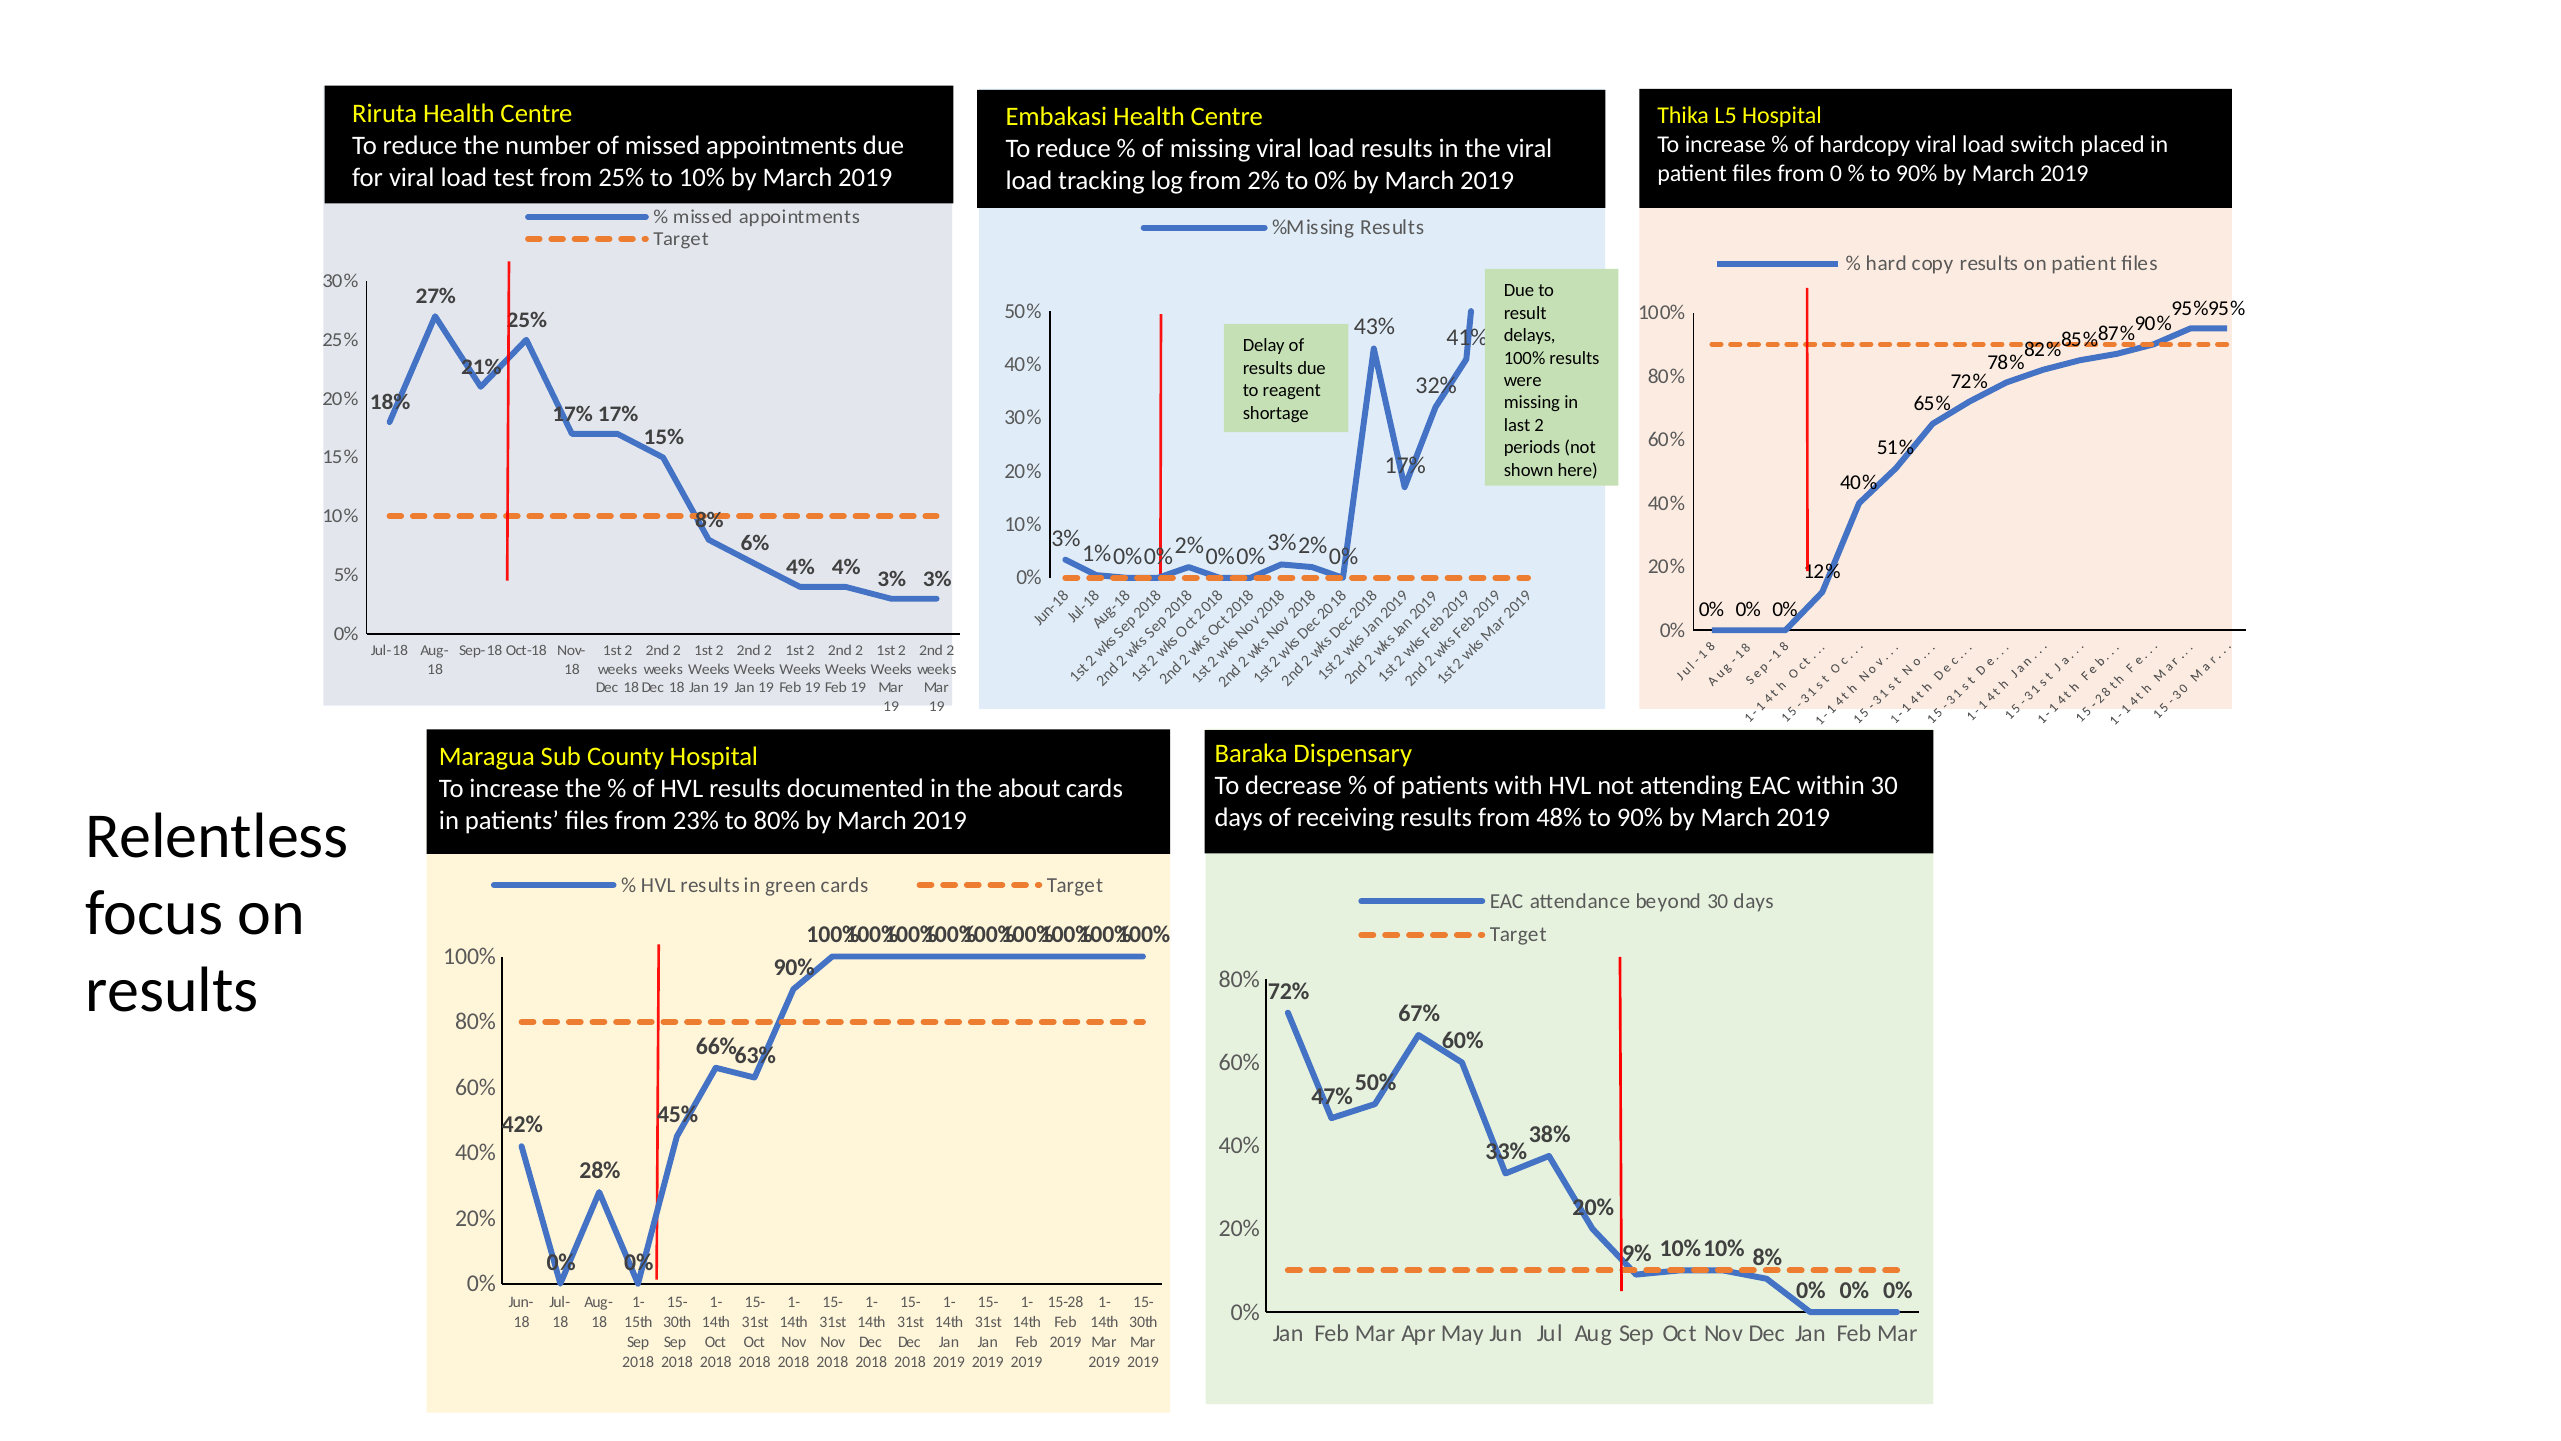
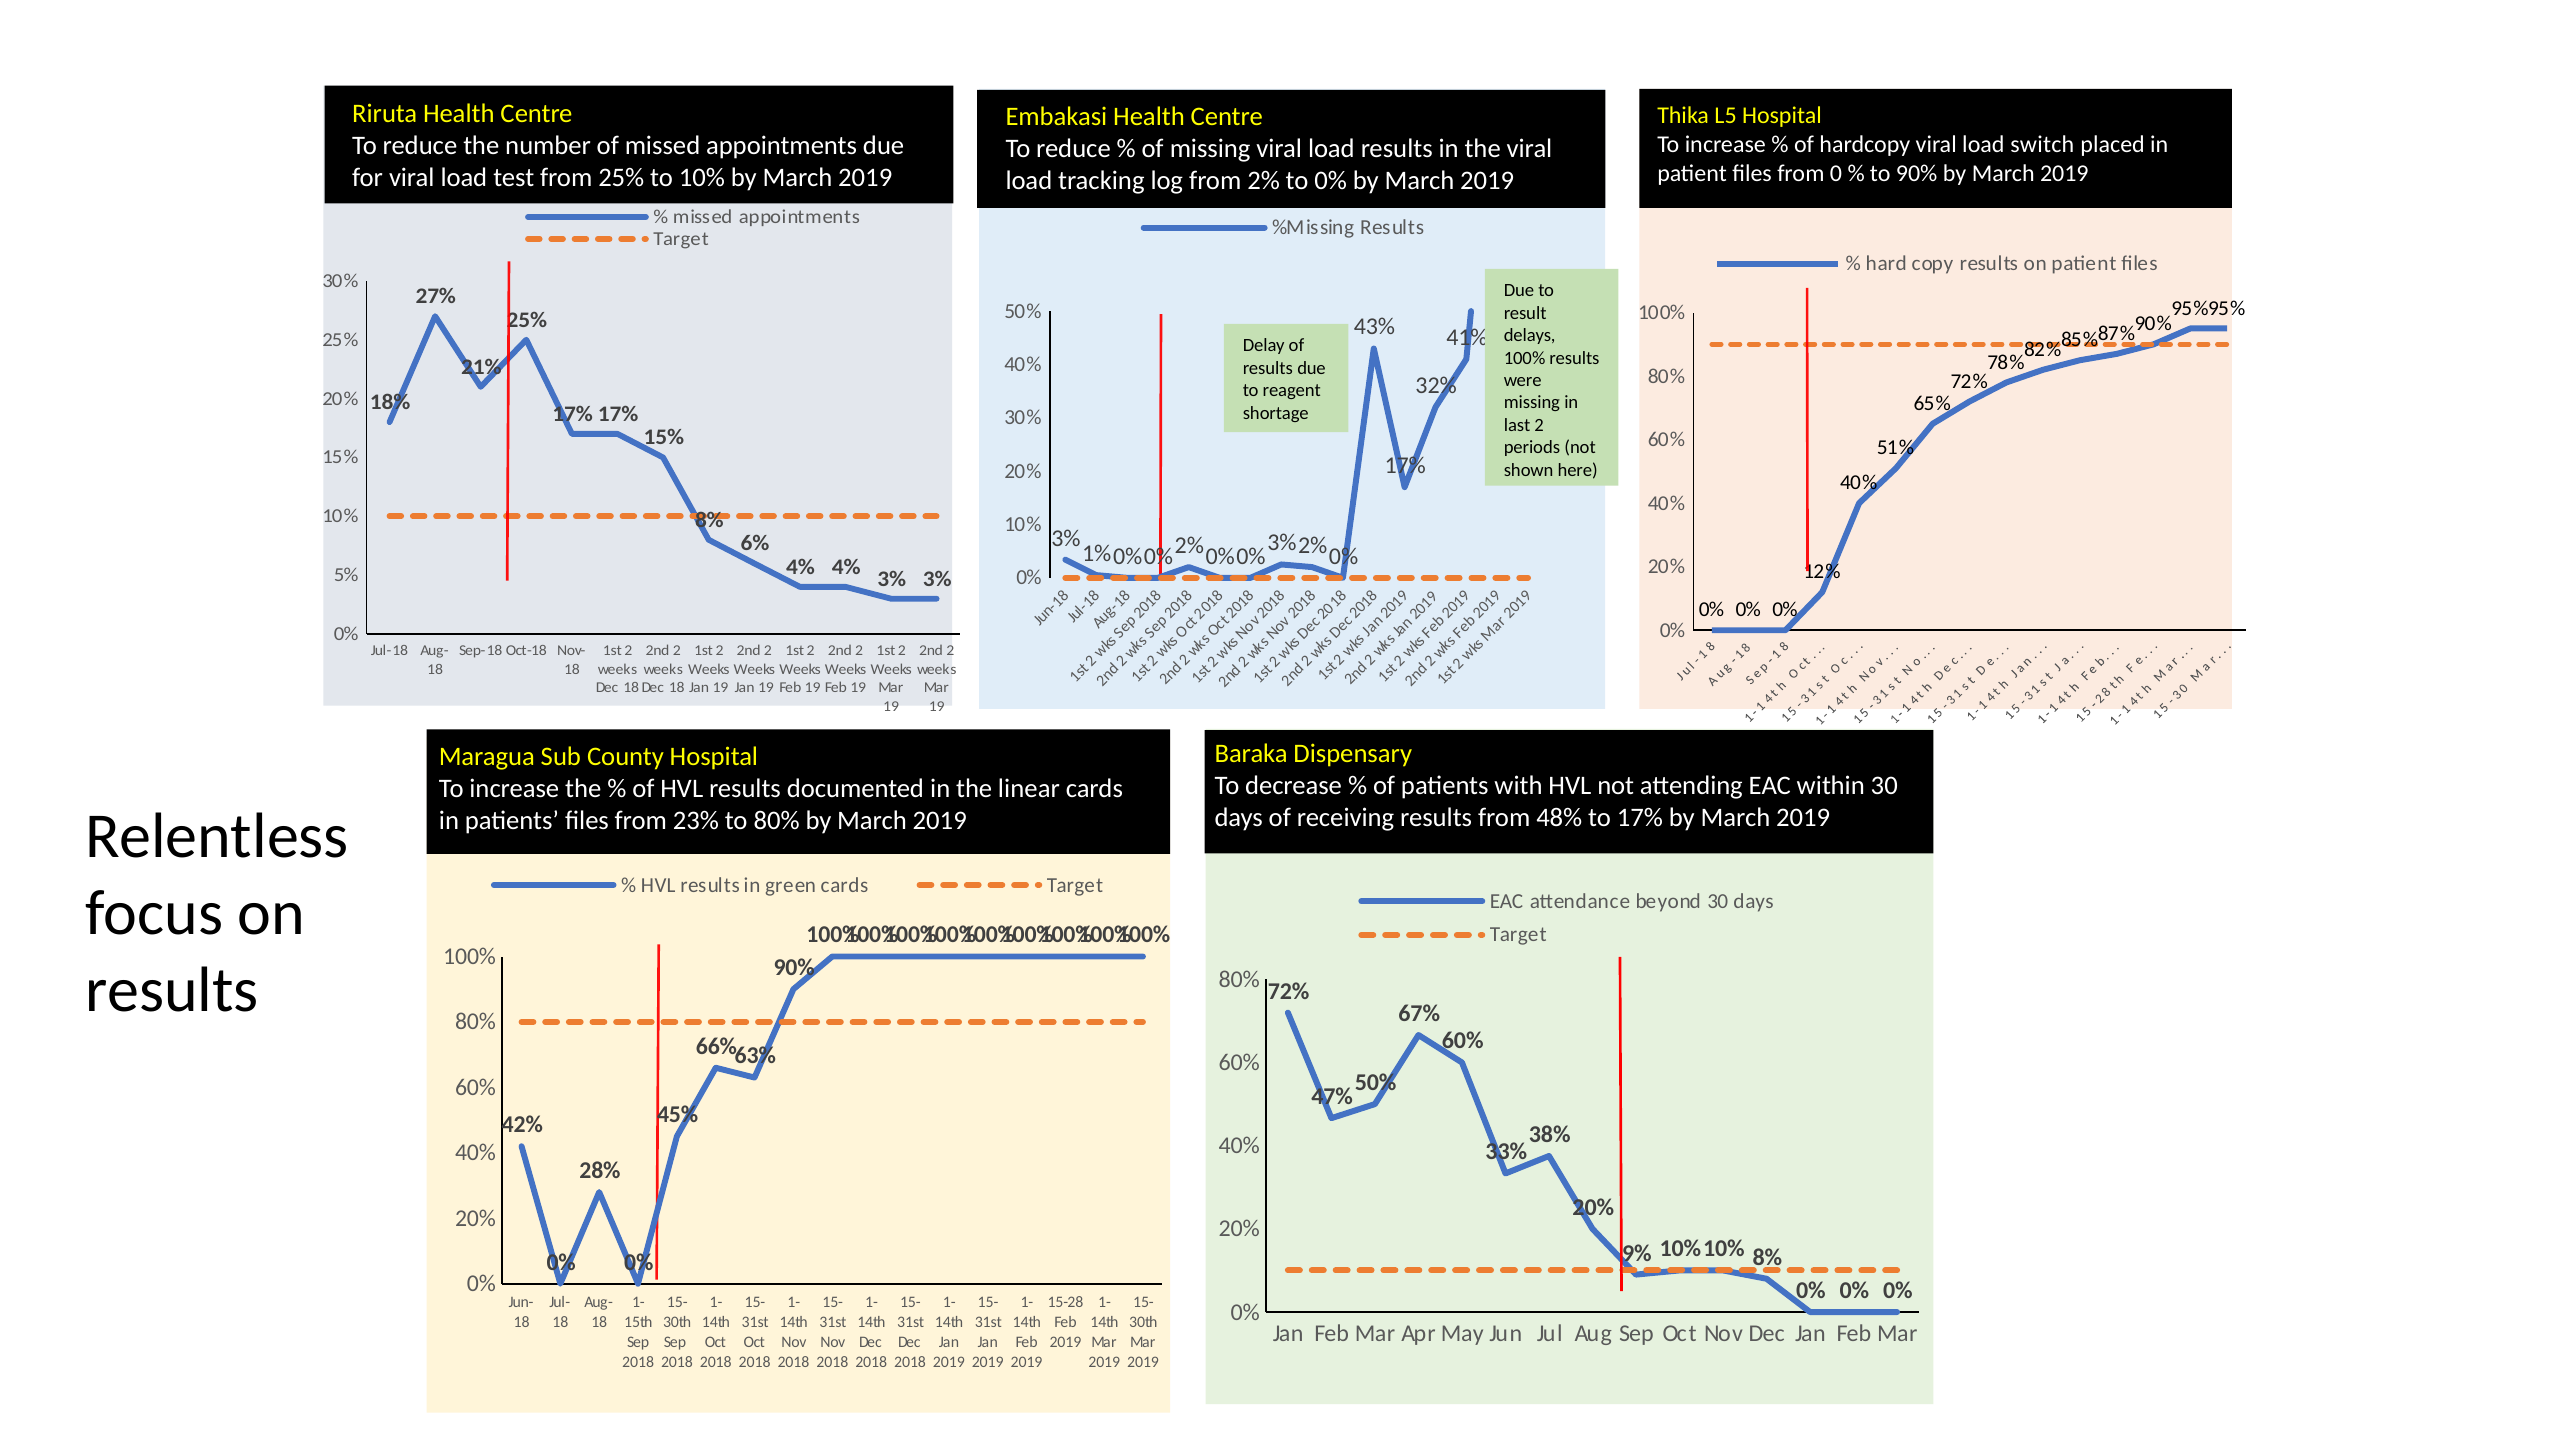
about: about -> linear
48% to 90%: 90% -> 17%
